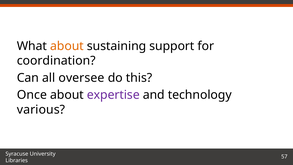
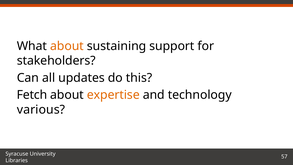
coordination: coordination -> stakeholders
oversee: oversee -> updates
Once: Once -> Fetch
expertise colour: purple -> orange
